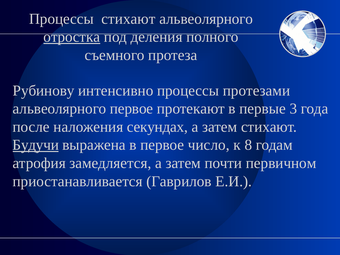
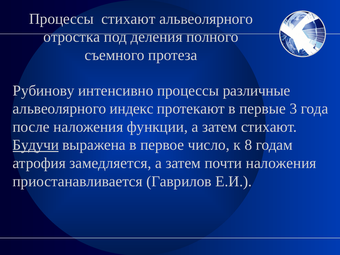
отростка underline: present -> none
протезами: протезами -> различные
альвеолярного первое: первое -> индекс
секундах: секундах -> функции
почти первичном: первичном -> наложения
